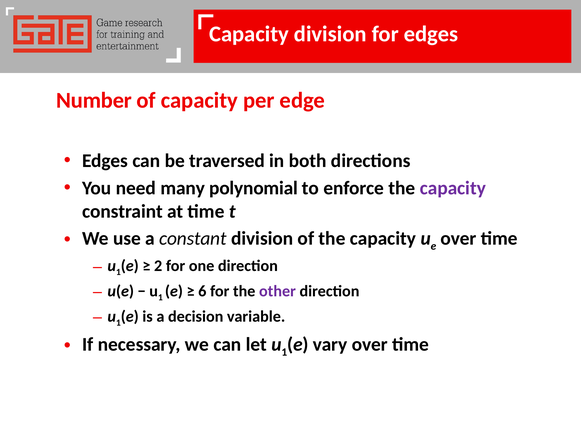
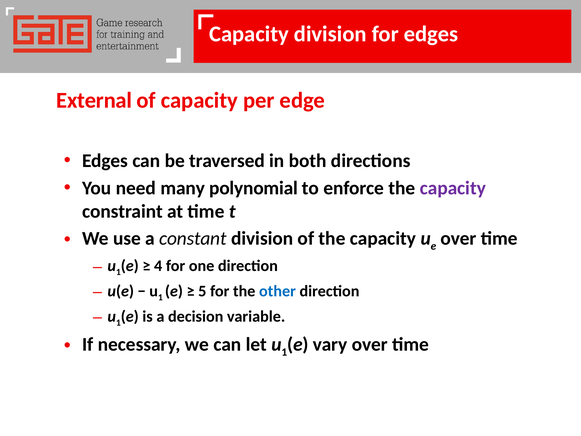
Number: Number -> External
2: 2 -> 4
6: 6 -> 5
other colour: purple -> blue
